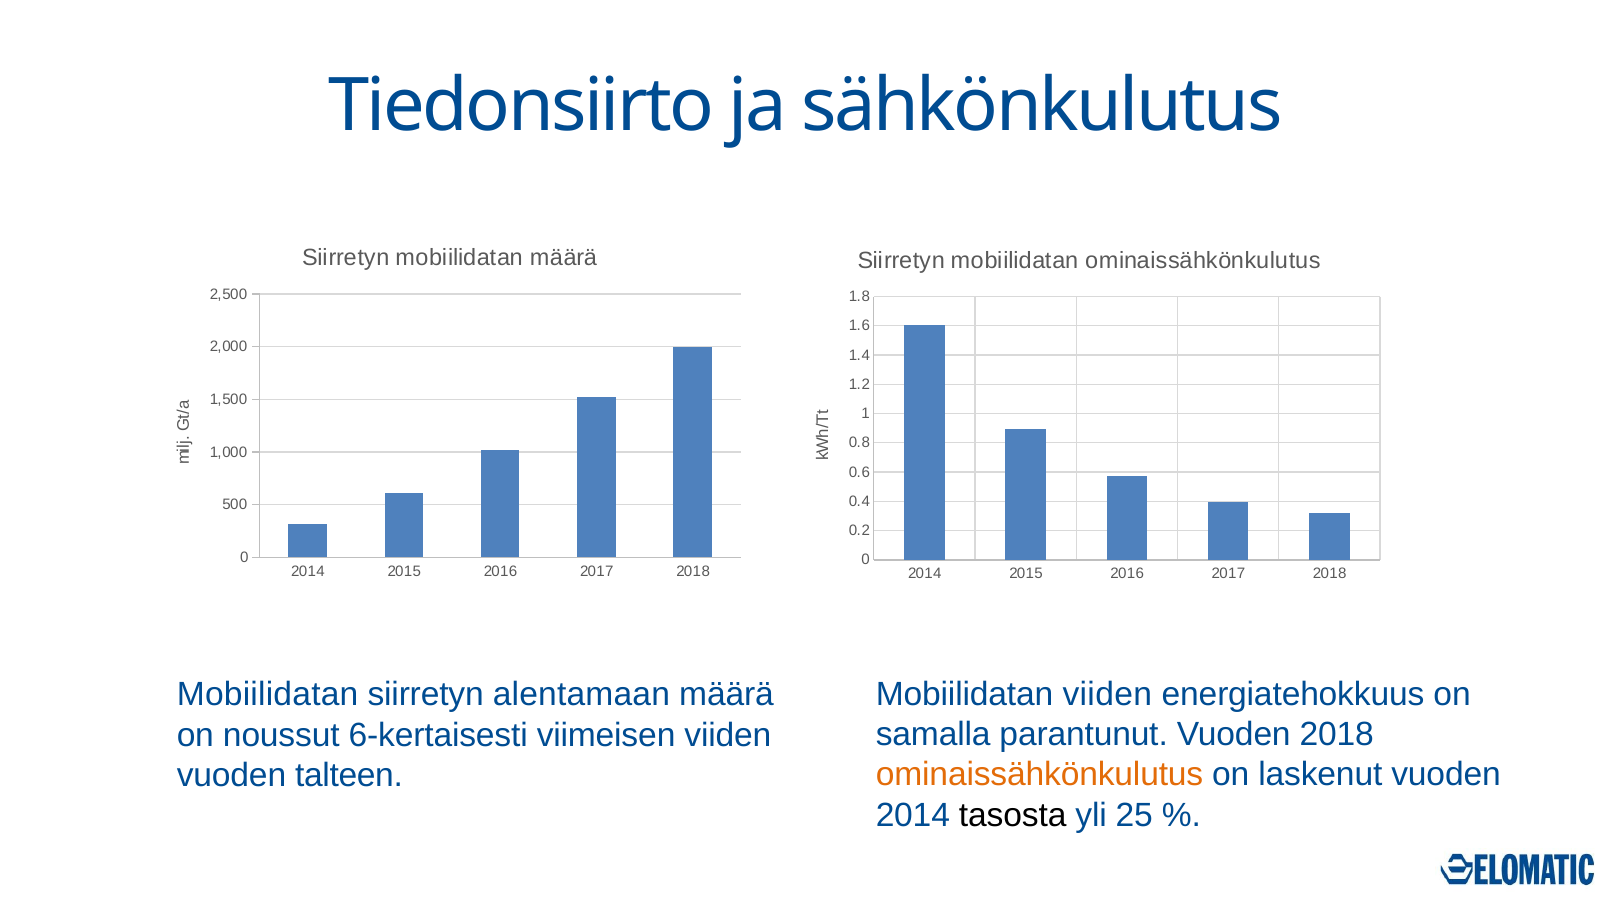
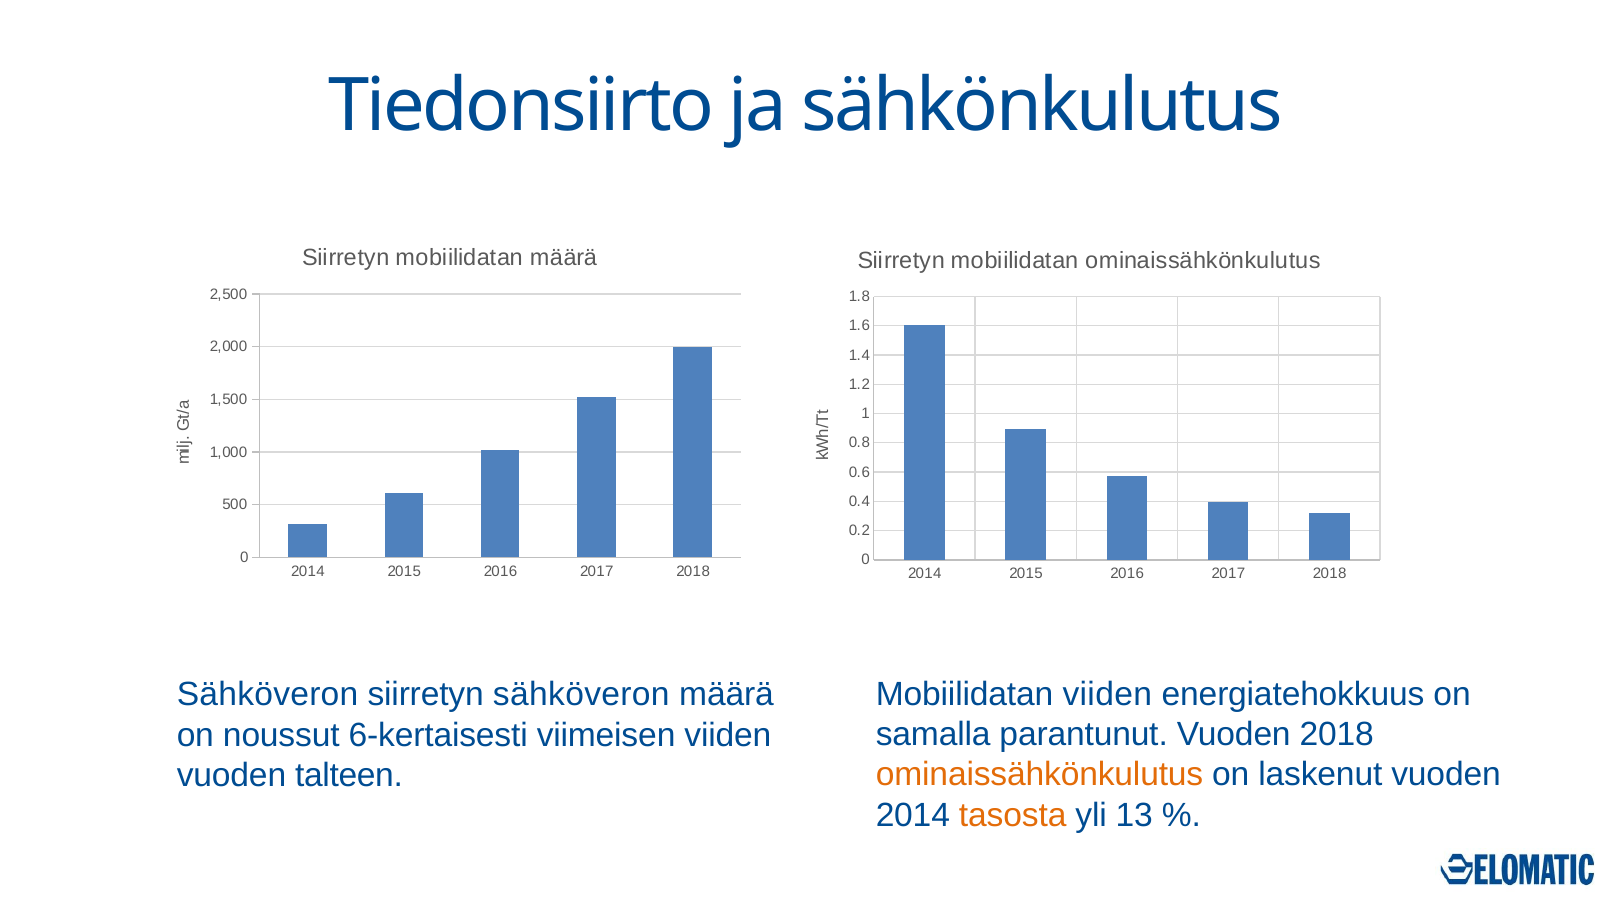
Mobiilidatan at (268, 695): Mobiilidatan -> Sähköveron
siirretyn alentamaan: alentamaan -> sähköveron
tasosta colour: black -> orange
25: 25 -> 13
